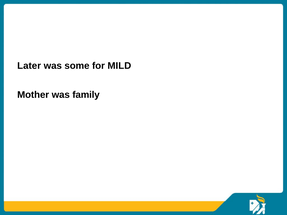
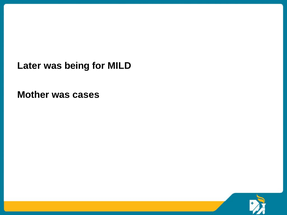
some: some -> being
family: family -> cases
